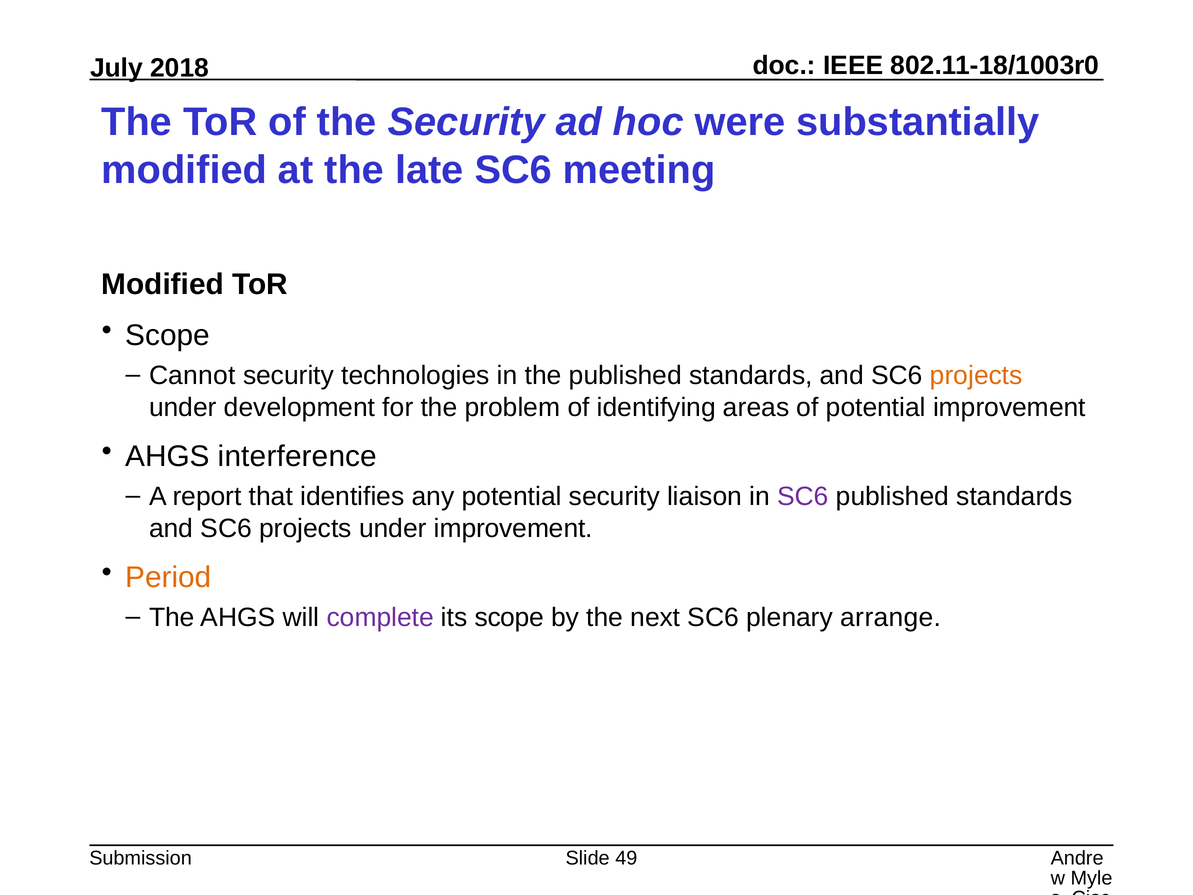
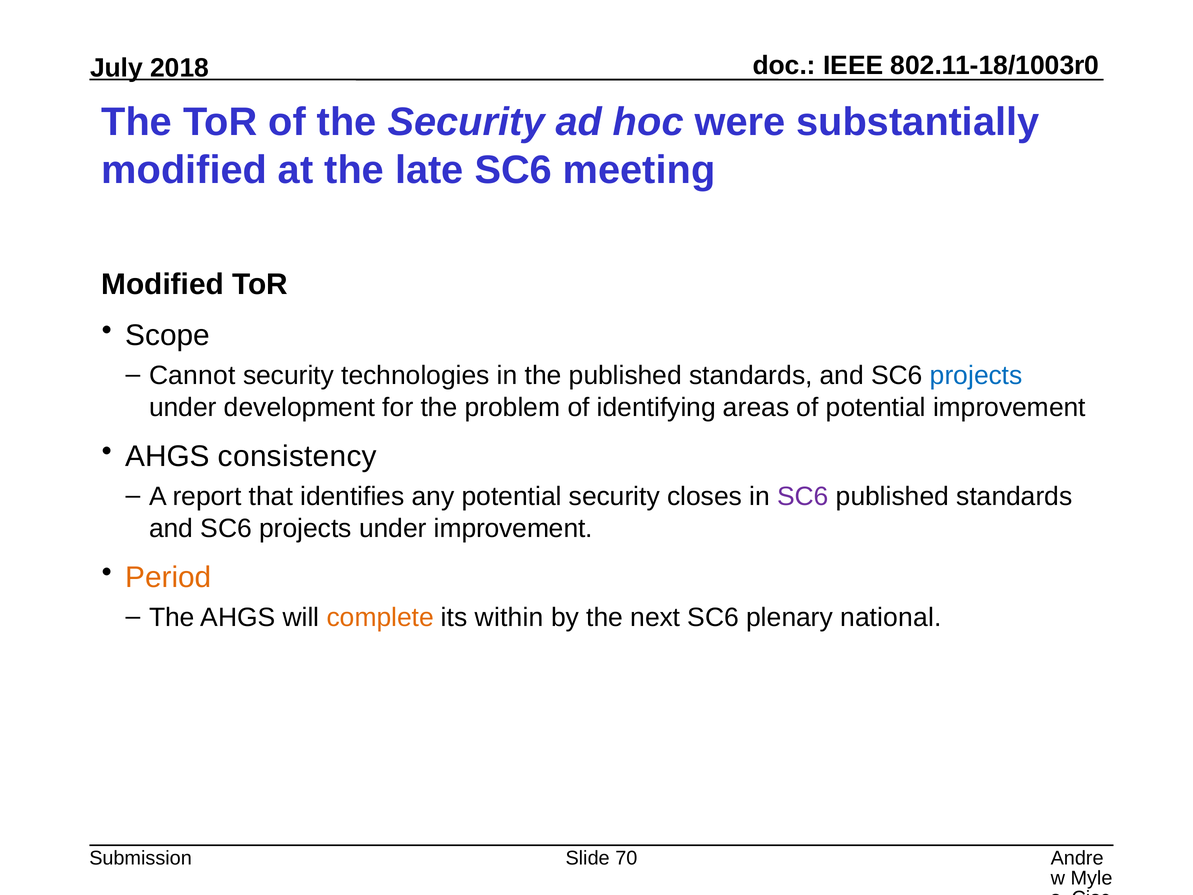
projects at (976, 375) colour: orange -> blue
interference: interference -> consistency
liaison: liaison -> closes
complete colour: purple -> orange
its scope: scope -> within
arrange: arrange -> national
49: 49 -> 70
